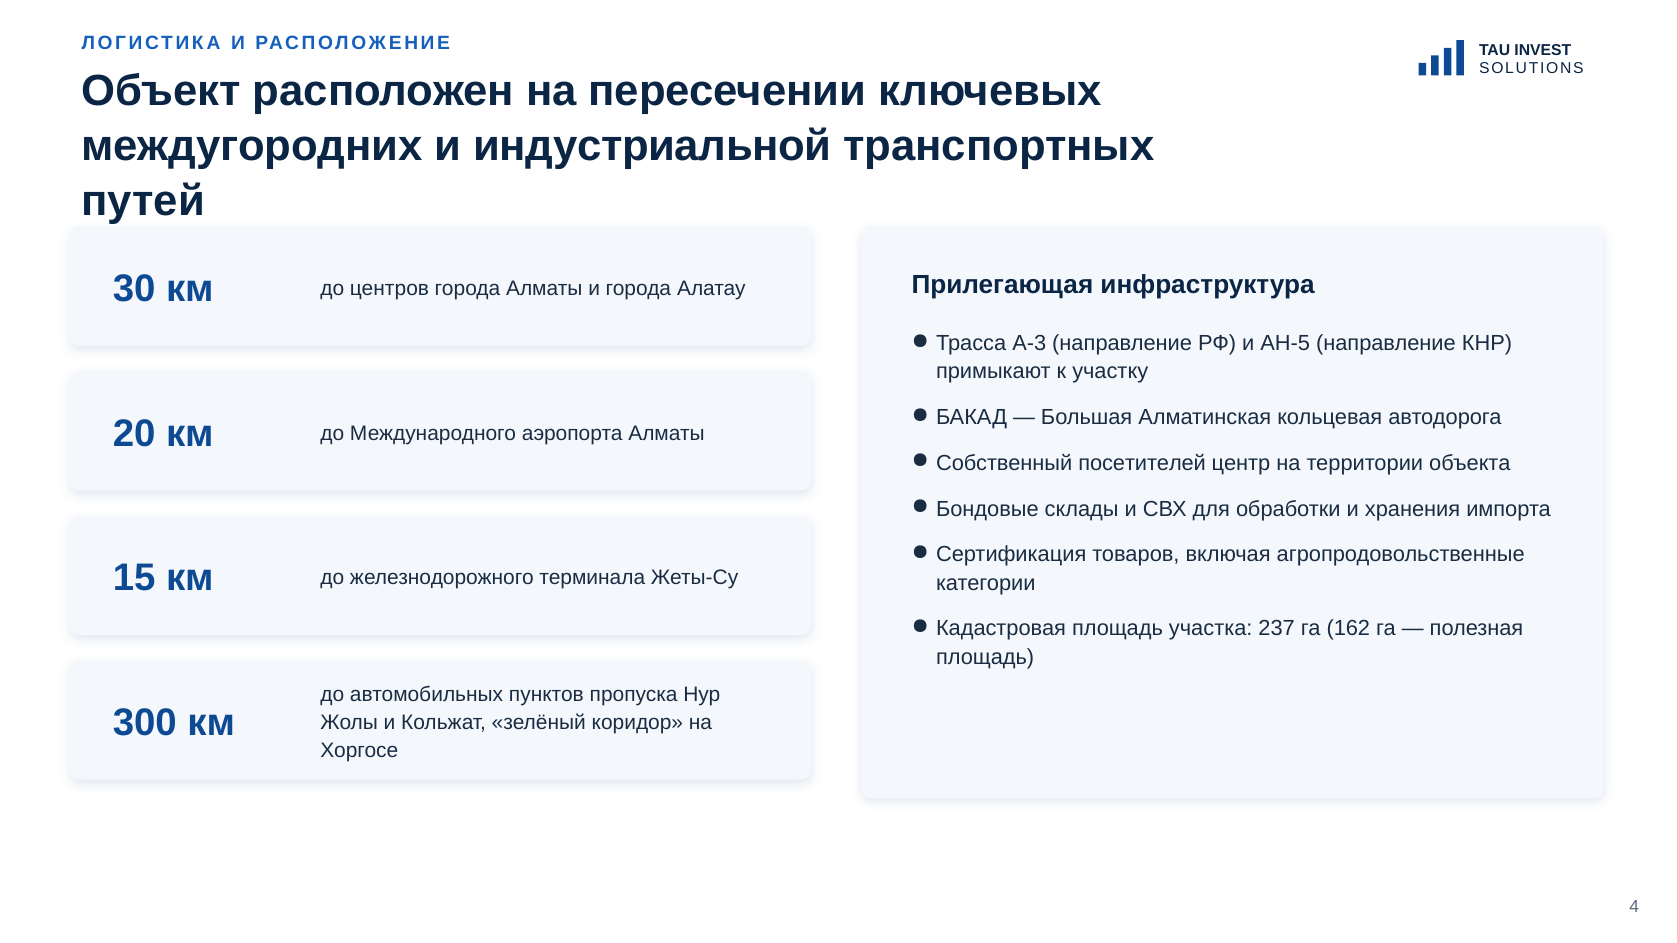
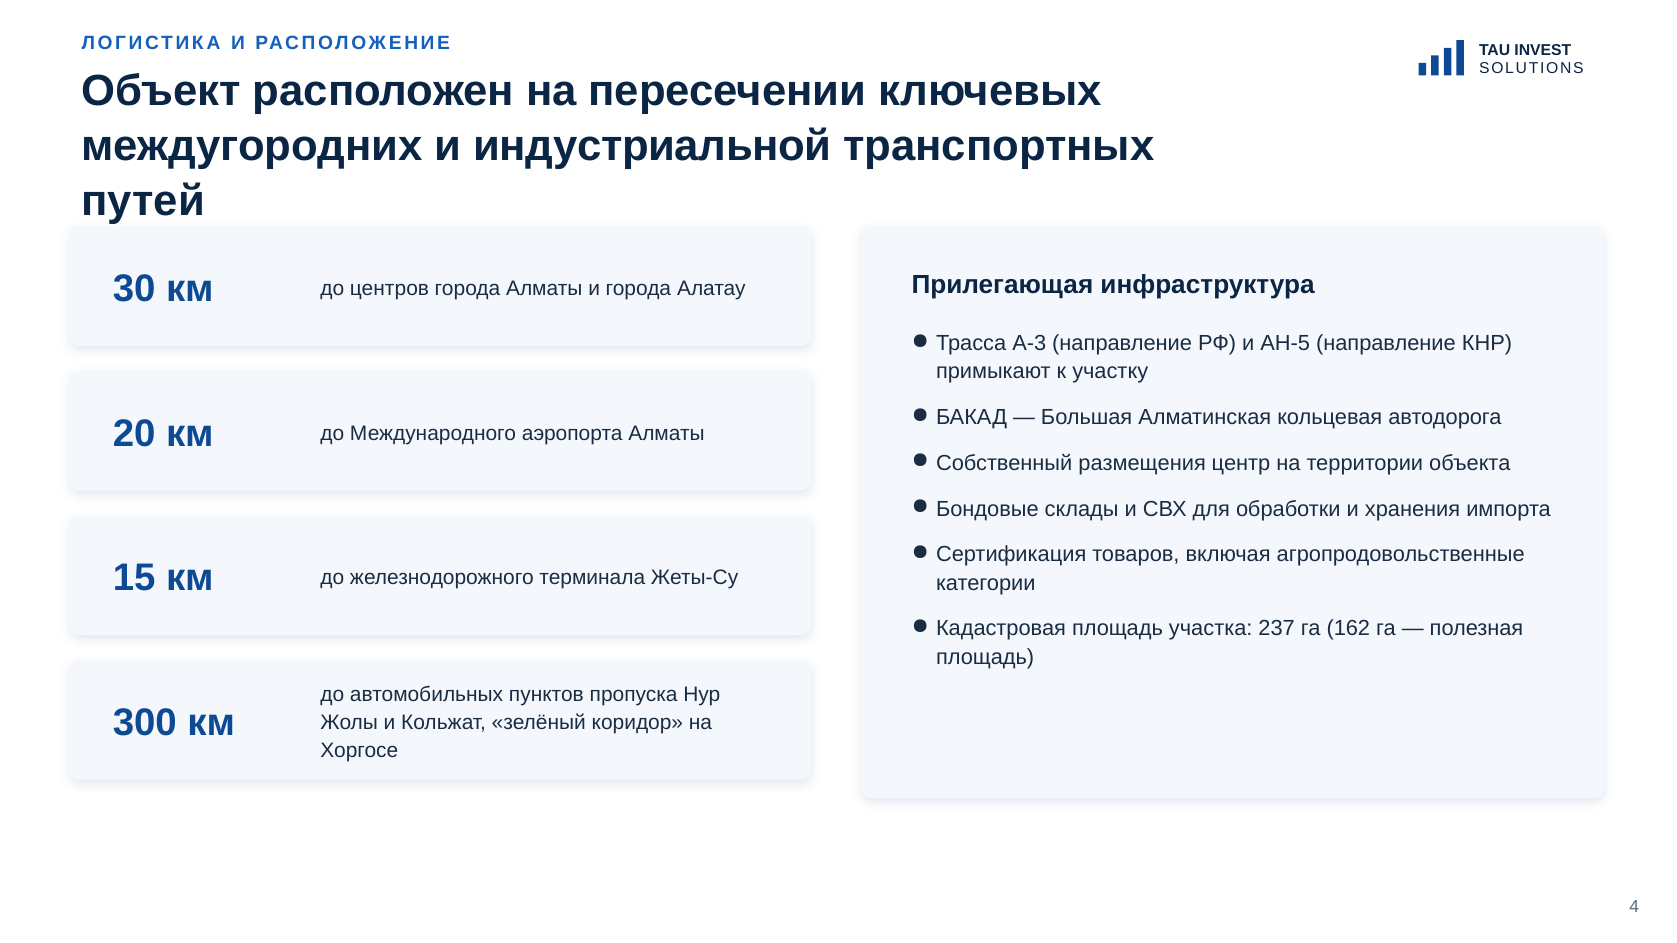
посетителей: посетителей -> размещения
